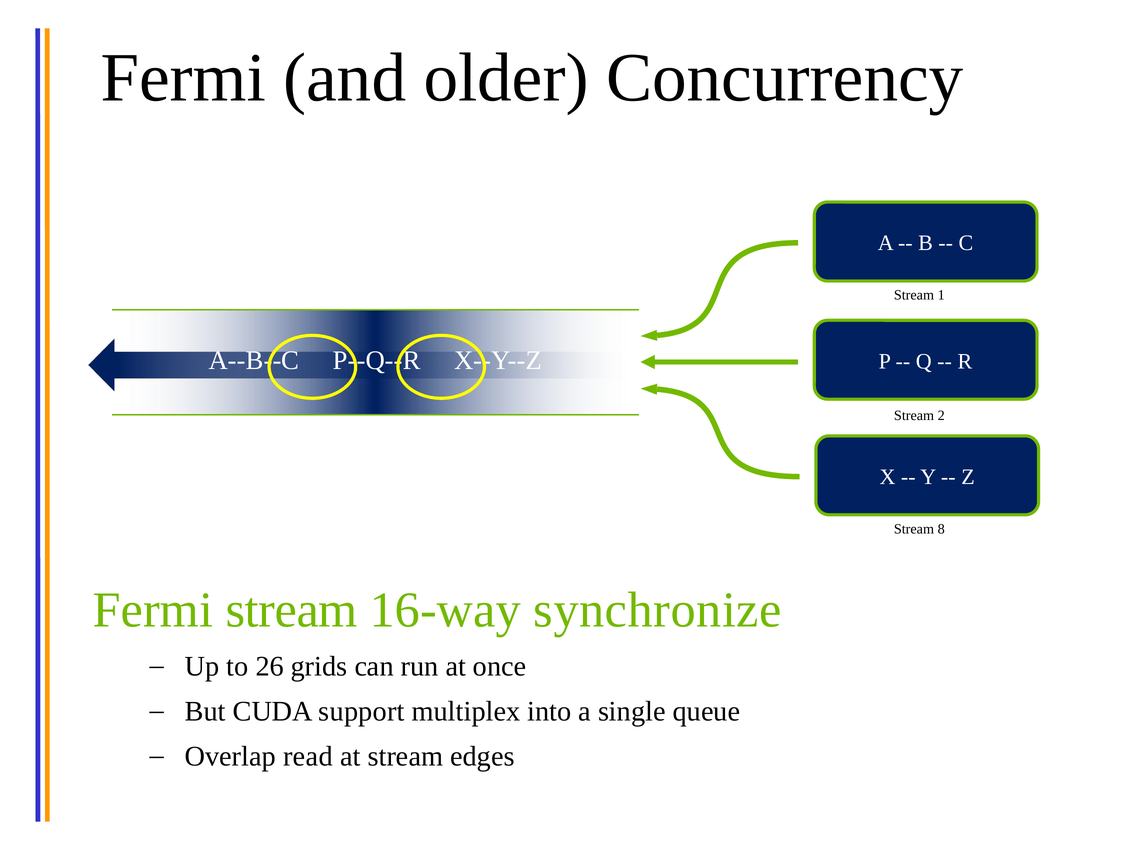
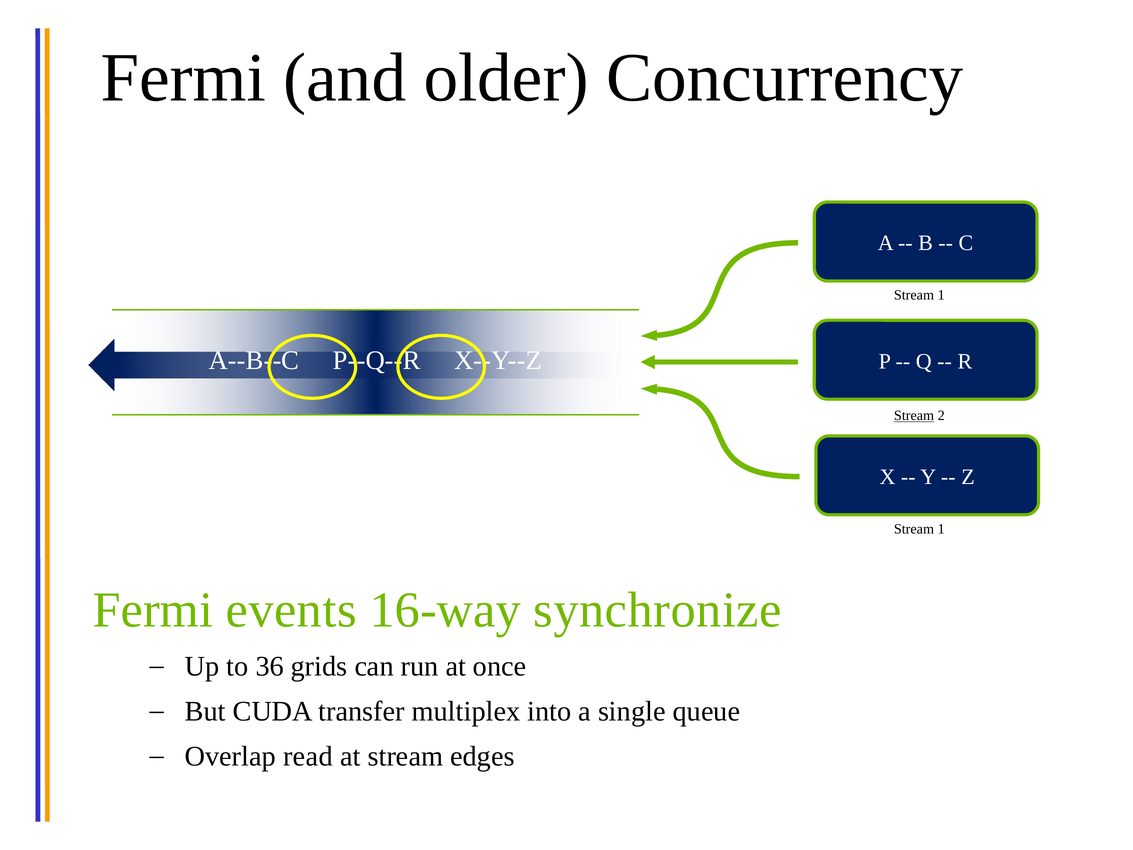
Stream at (914, 415) underline: none -> present
8 at (941, 529): 8 -> 1
Fermi stream: stream -> events
26: 26 -> 36
support: support -> transfer
